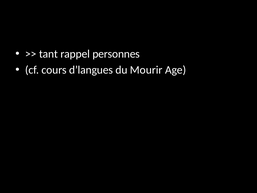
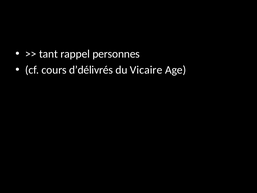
d’langues: d’langues -> d’délivrés
Mourir: Mourir -> Vicaire
